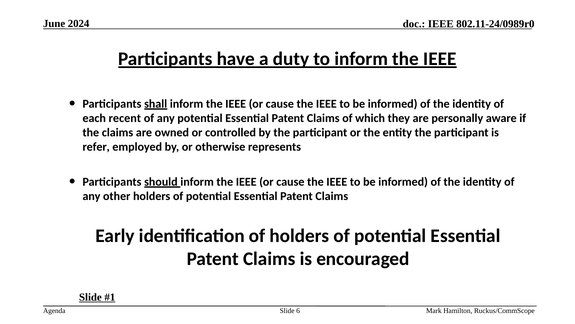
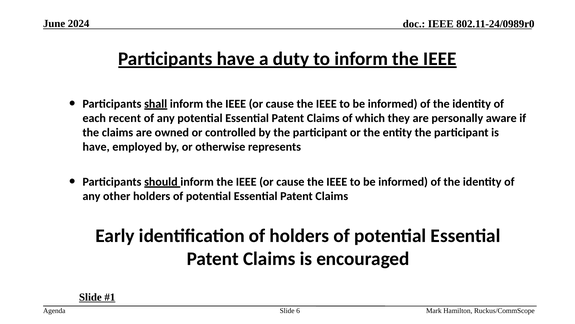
refer at (96, 147): refer -> have
